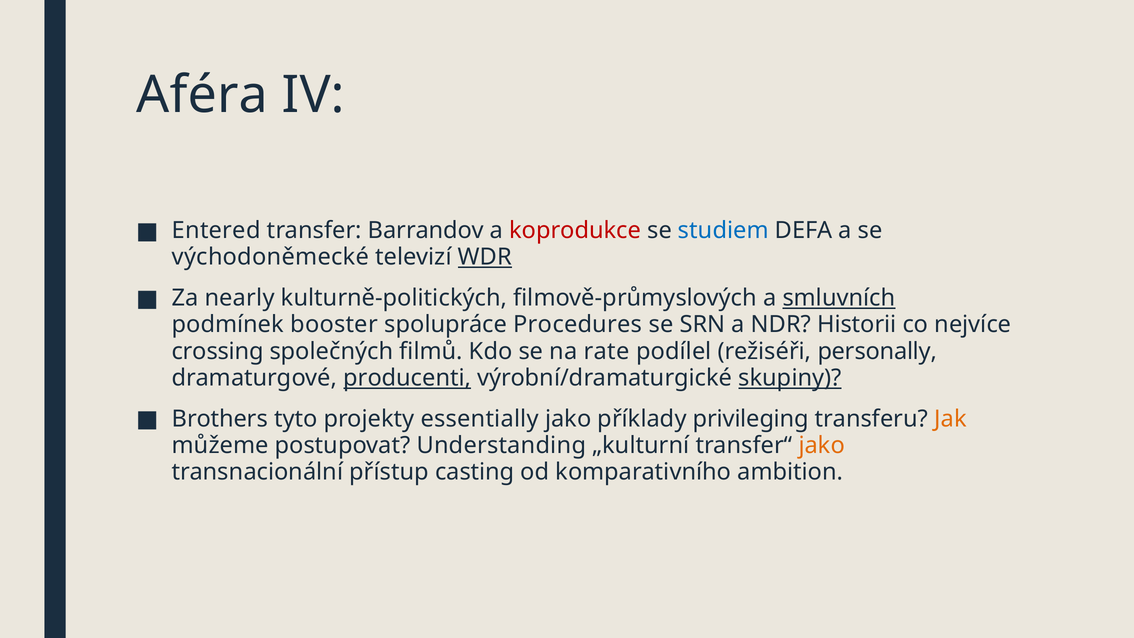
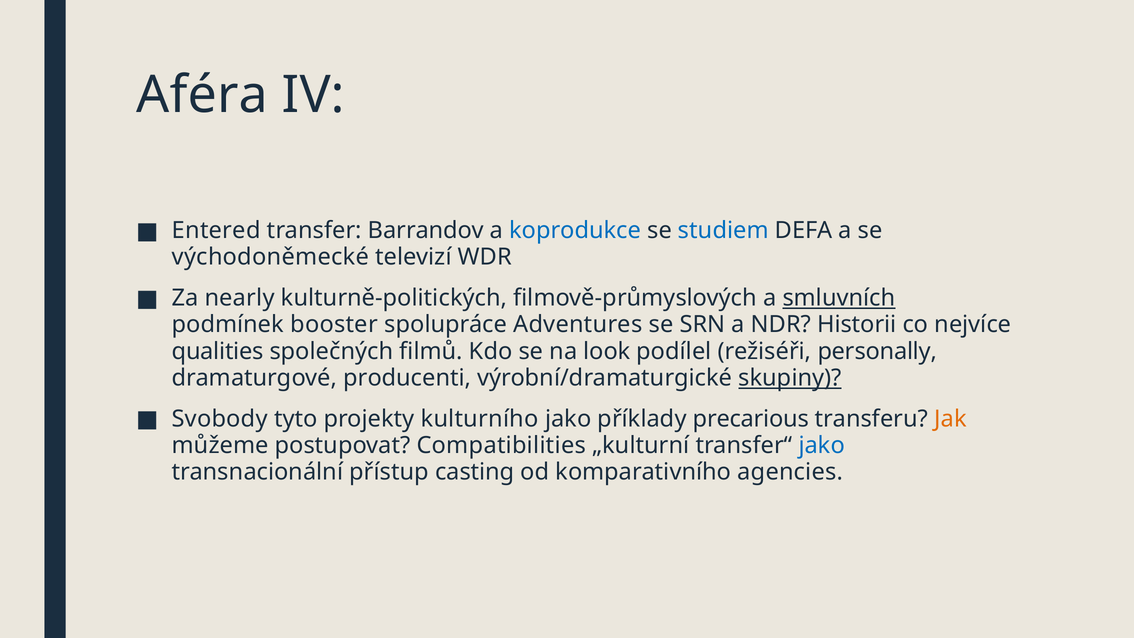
koprodukce colour: red -> blue
WDR underline: present -> none
Procedures: Procedures -> Adventures
crossing: crossing -> qualities
rate: rate -> look
producenti underline: present -> none
Brothers: Brothers -> Svobody
essentially: essentially -> kulturního
privileging: privileging -> precarious
Understanding: Understanding -> Compatibilities
jako at (822, 445) colour: orange -> blue
ambition: ambition -> agencies
